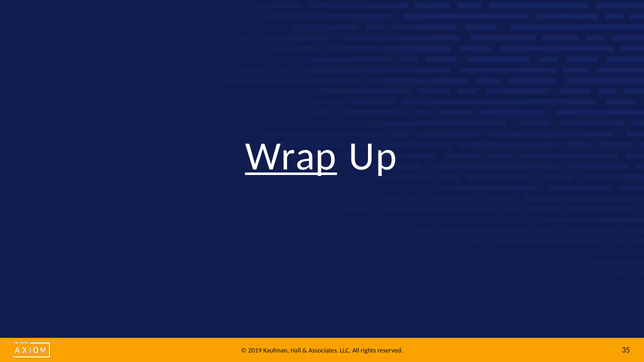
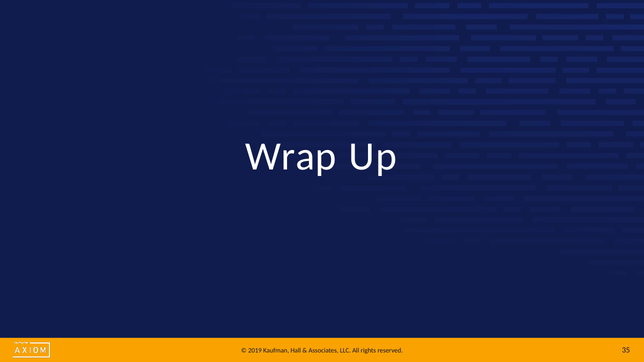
Wrap underline: present -> none
